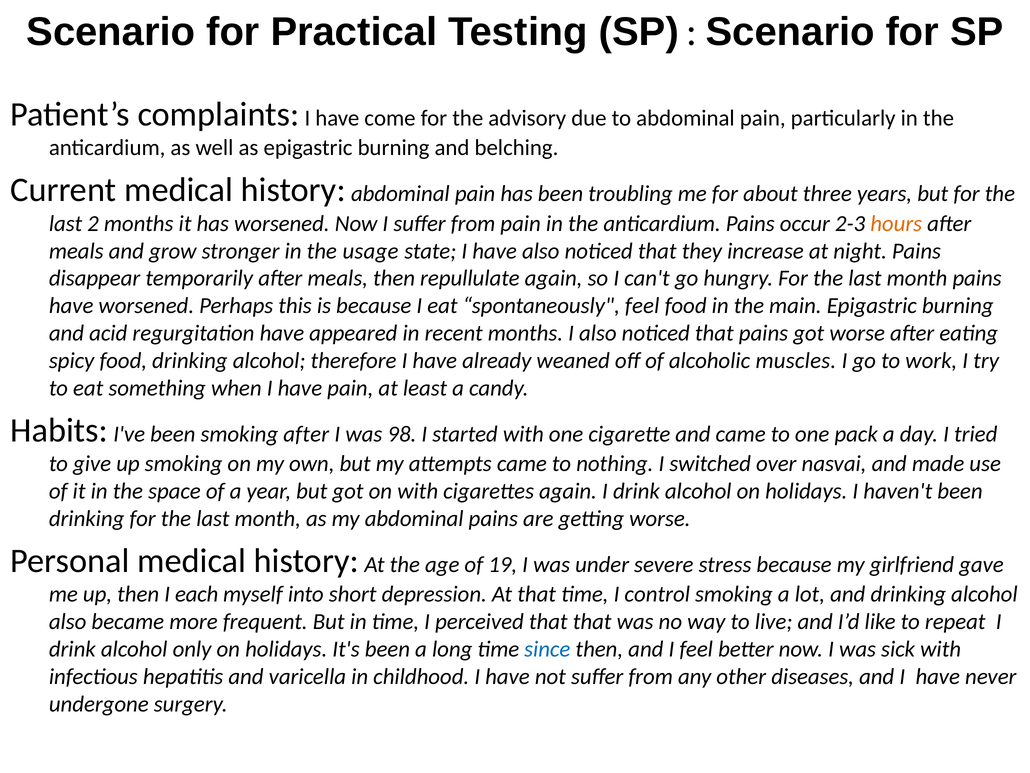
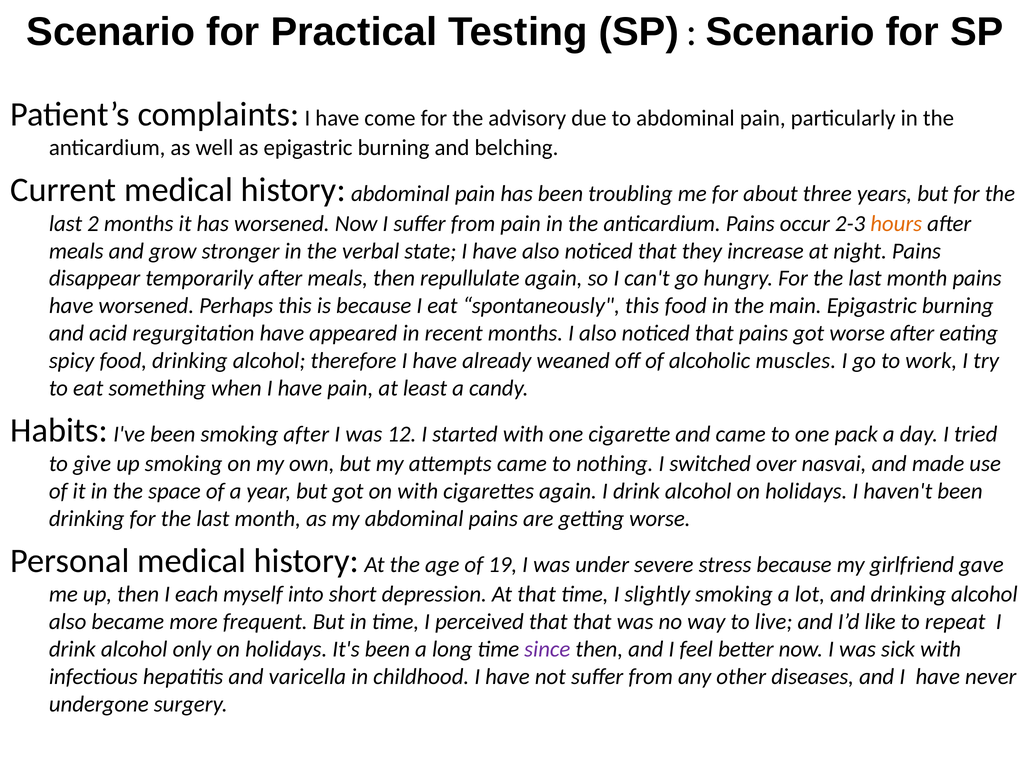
usage: usage -> verbal
spontaneously feel: feel -> this
98: 98 -> 12
control: control -> slightly
since colour: blue -> purple
